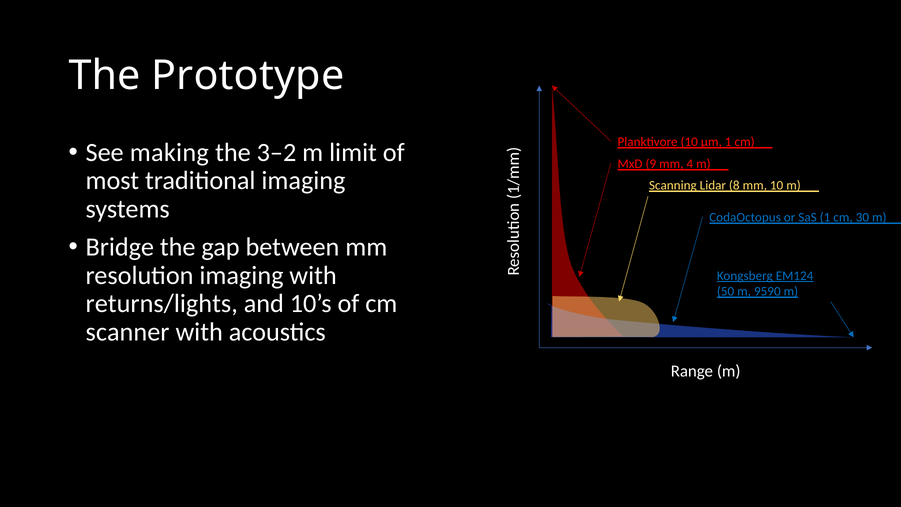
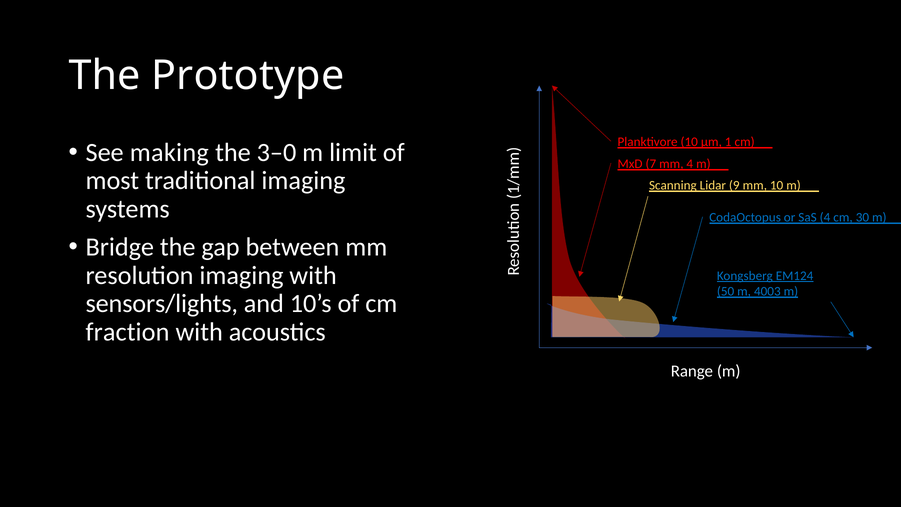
3–2: 3–2 -> 3–0
9: 9 -> 7
8: 8 -> 9
SaS 1: 1 -> 4
9590: 9590 -> 4003
returns/lights: returns/lights -> sensors/lights
scanner: scanner -> fraction
